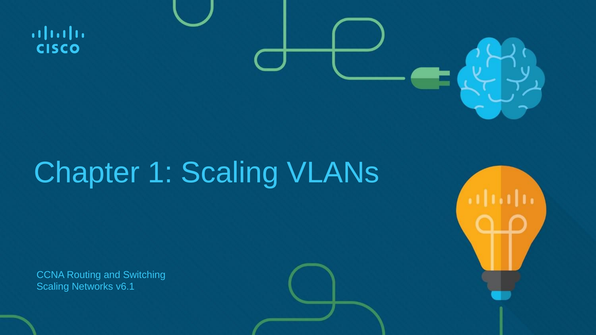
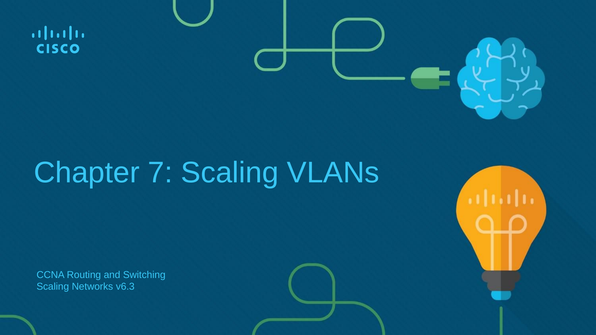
1: 1 -> 7
v6.1: v6.1 -> v6.3
